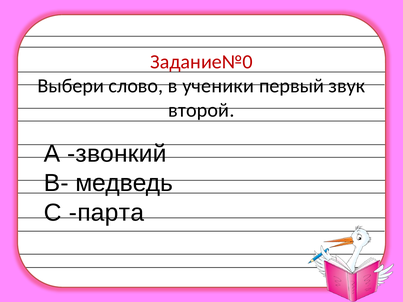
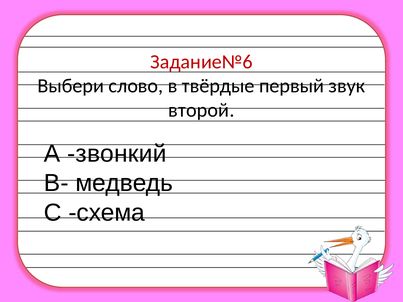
Задание№0: Задание№0 -> Задание№6
ученики: ученики -> твёрдые
парта: парта -> схема
